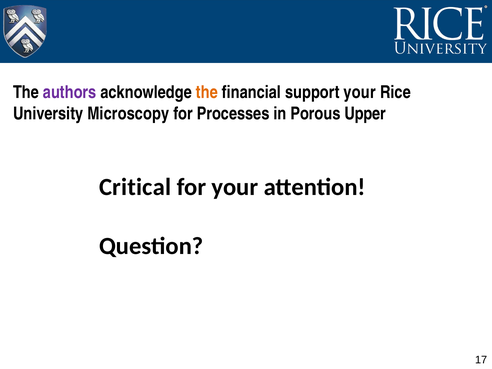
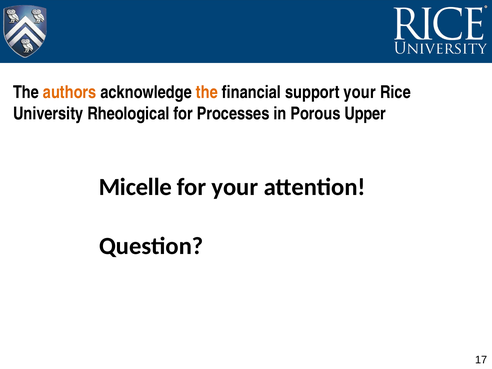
authors colour: purple -> orange
Microscopy: Microscopy -> Rheological
Critical: Critical -> Micelle
